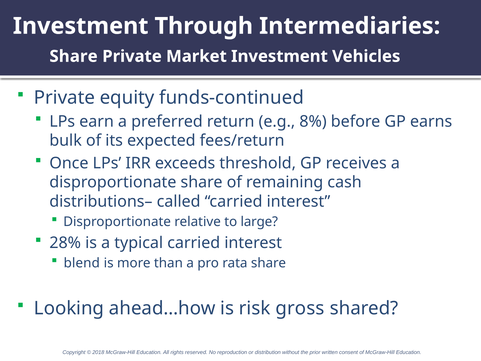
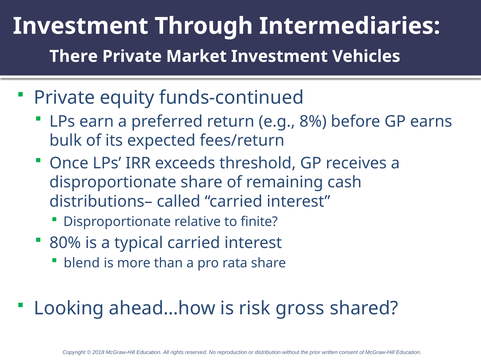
Share at (74, 56): Share -> There
large: large -> finite
28%: 28% -> 80%
